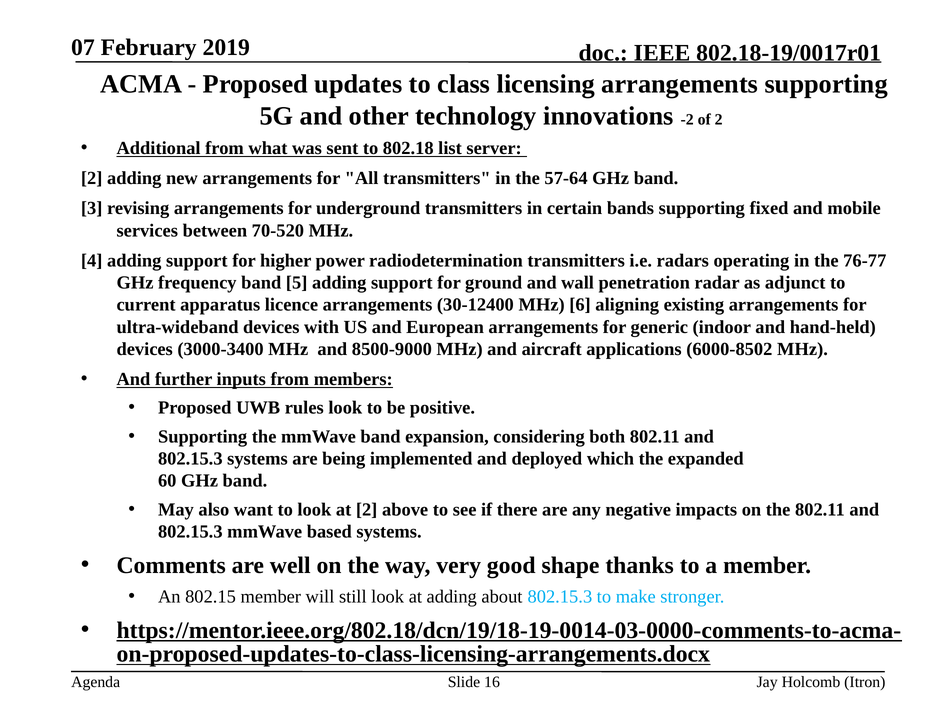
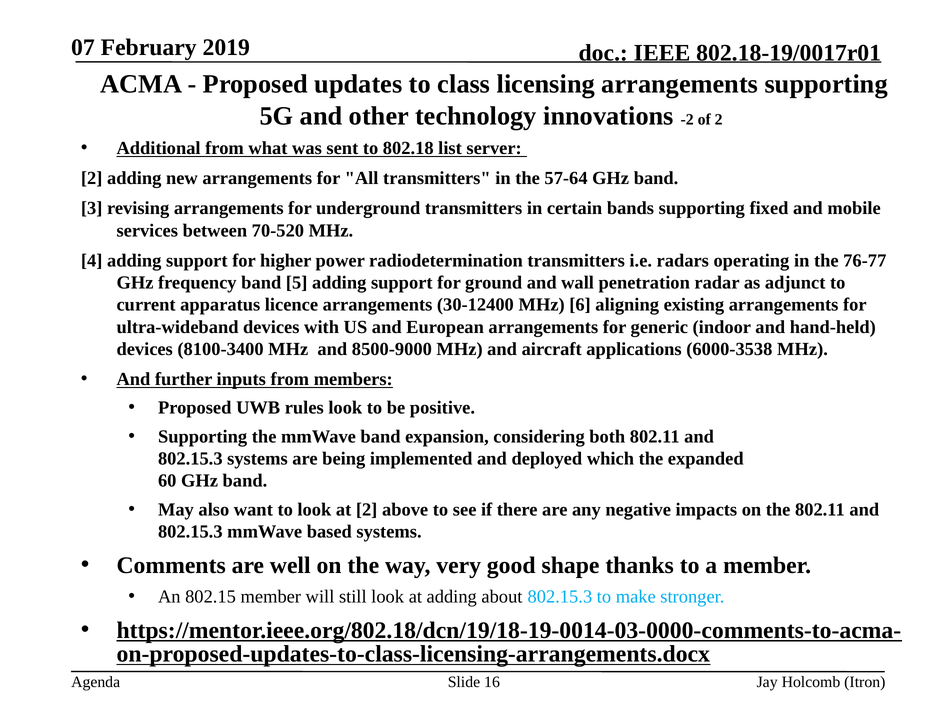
3000-3400: 3000-3400 -> 8100-3400
6000-8502: 6000-8502 -> 6000-3538
